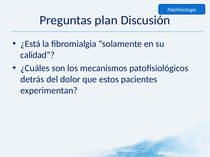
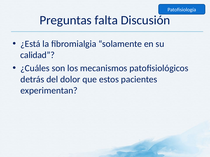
plan: plan -> falta
